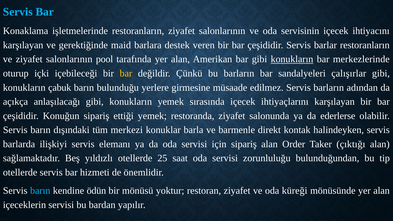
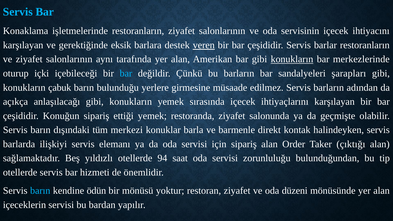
maid: maid -> eksik
veren underline: none -> present
pool: pool -> aynı
bar at (126, 73) colour: yellow -> light blue
çalışırlar: çalışırlar -> şarapları
ederlerse: ederlerse -> geçmişte
25: 25 -> 94
küreği: küreği -> düzeni
